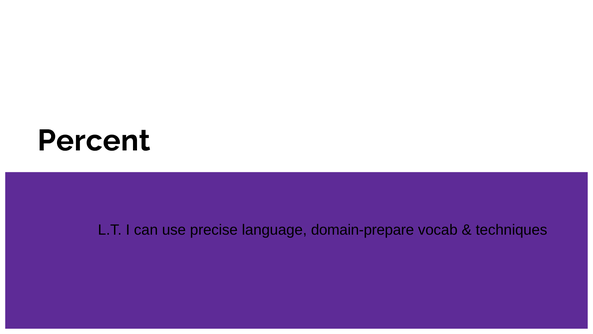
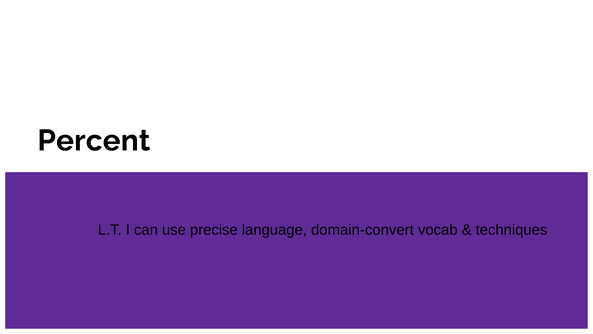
domain-prepare: domain-prepare -> domain-convert
